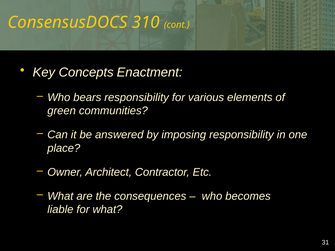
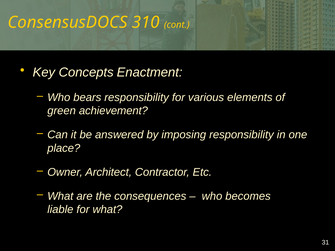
communities: communities -> achievement
